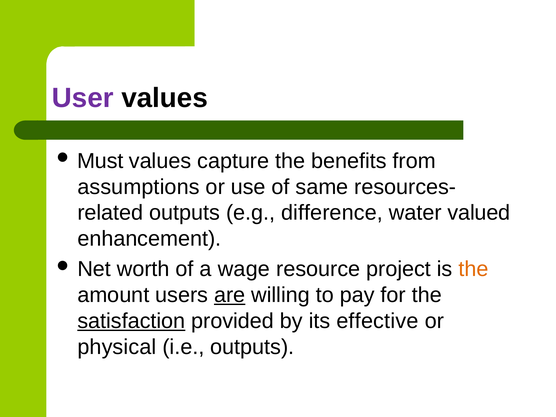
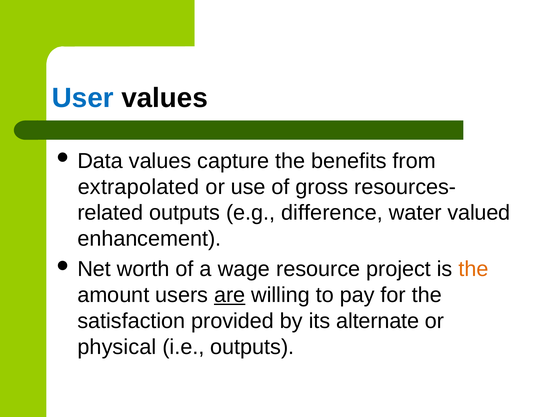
User colour: purple -> blue
Must: Must -> Data
assumptions: assumptions -> extrapolated
same: same -> gross
satisfaction underline: present -> none
effective: effective -> alternate
